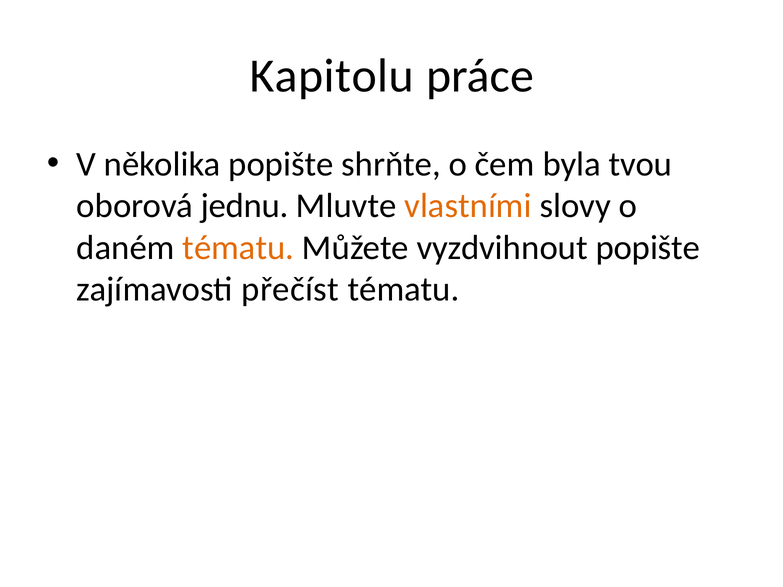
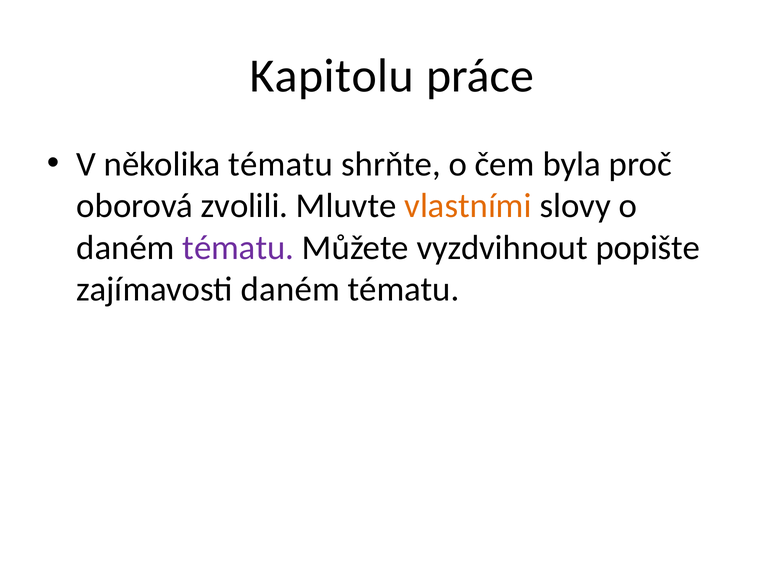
několika popište: popište -> tématu
tvou: tvou -> proč
jednu: jednu -> zvolili
tématu at (238, 248) colour: orange -> purple
zajímavosti přečíst: přečíst -> daném
